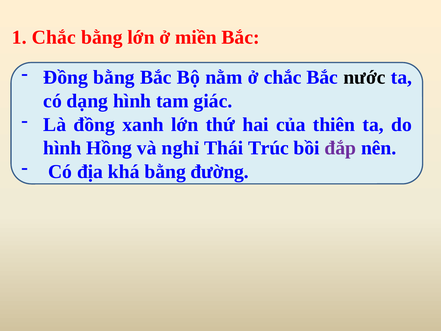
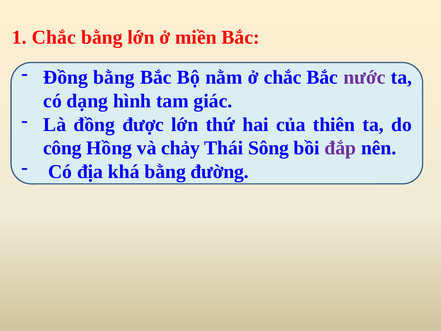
nước colour: black -> purple
xanh: xanh -> được
hình at (62, 148): hình -> công
nghỉ: nghỉ -> chảy
Trúc: Trúc -> Sông
